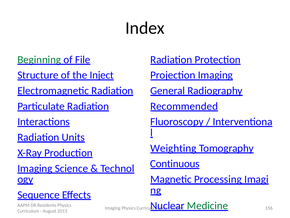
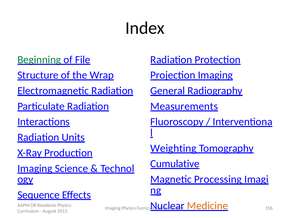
Inject: Inject -> Wrap
Recommended: Recommended -> Measurements
Continuous: Continuous -> Cumulative
Medicine colour: green -> orange
